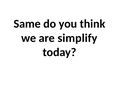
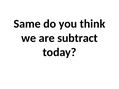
simplify: simplify -> subtract
